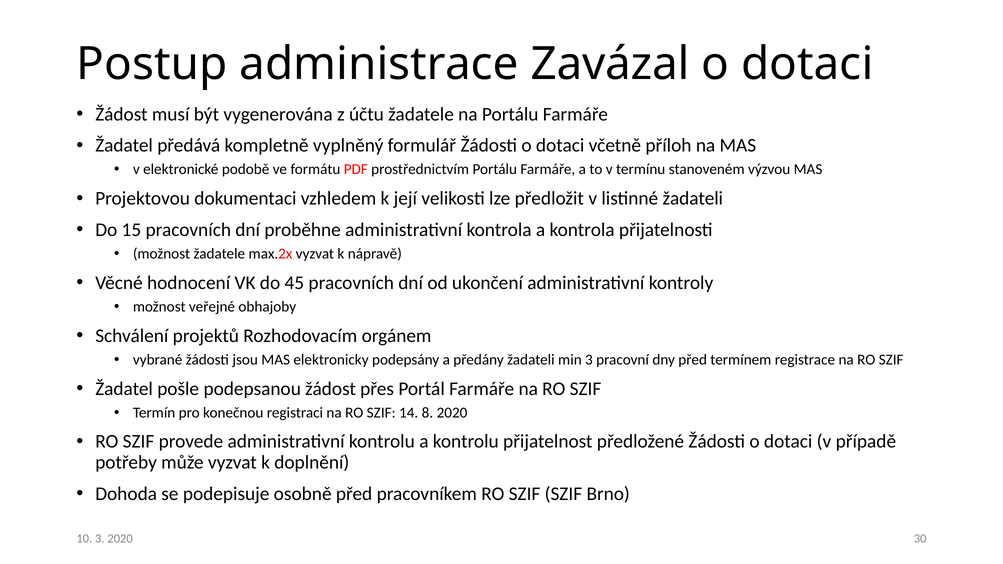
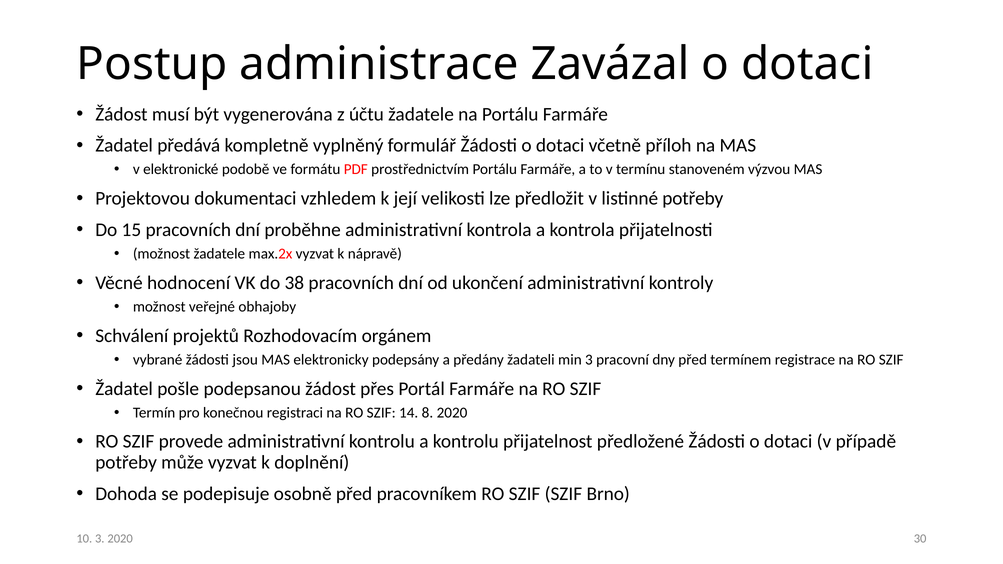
listinné žadateli: žadateli -> potřeby
45: 45 -> 38
